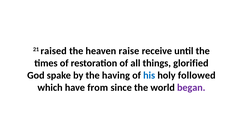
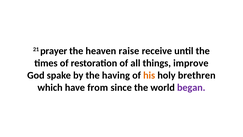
raised: raised -> prayer
glorified: glorified -> improve
his colour: blue -> orange
followed: followed -> brethren
